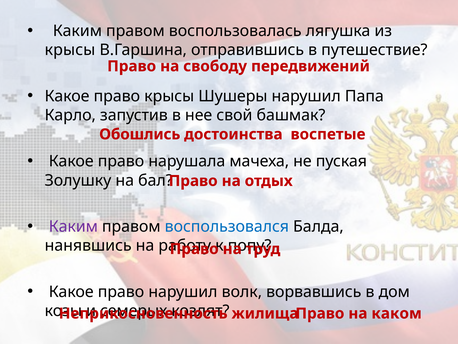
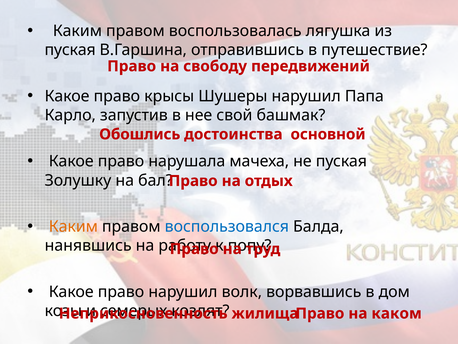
крысы at (70, 50): крысы -> пуская
воспетые: воспетые -> основной
Каким at (73, 226) colour: purple -> orange
